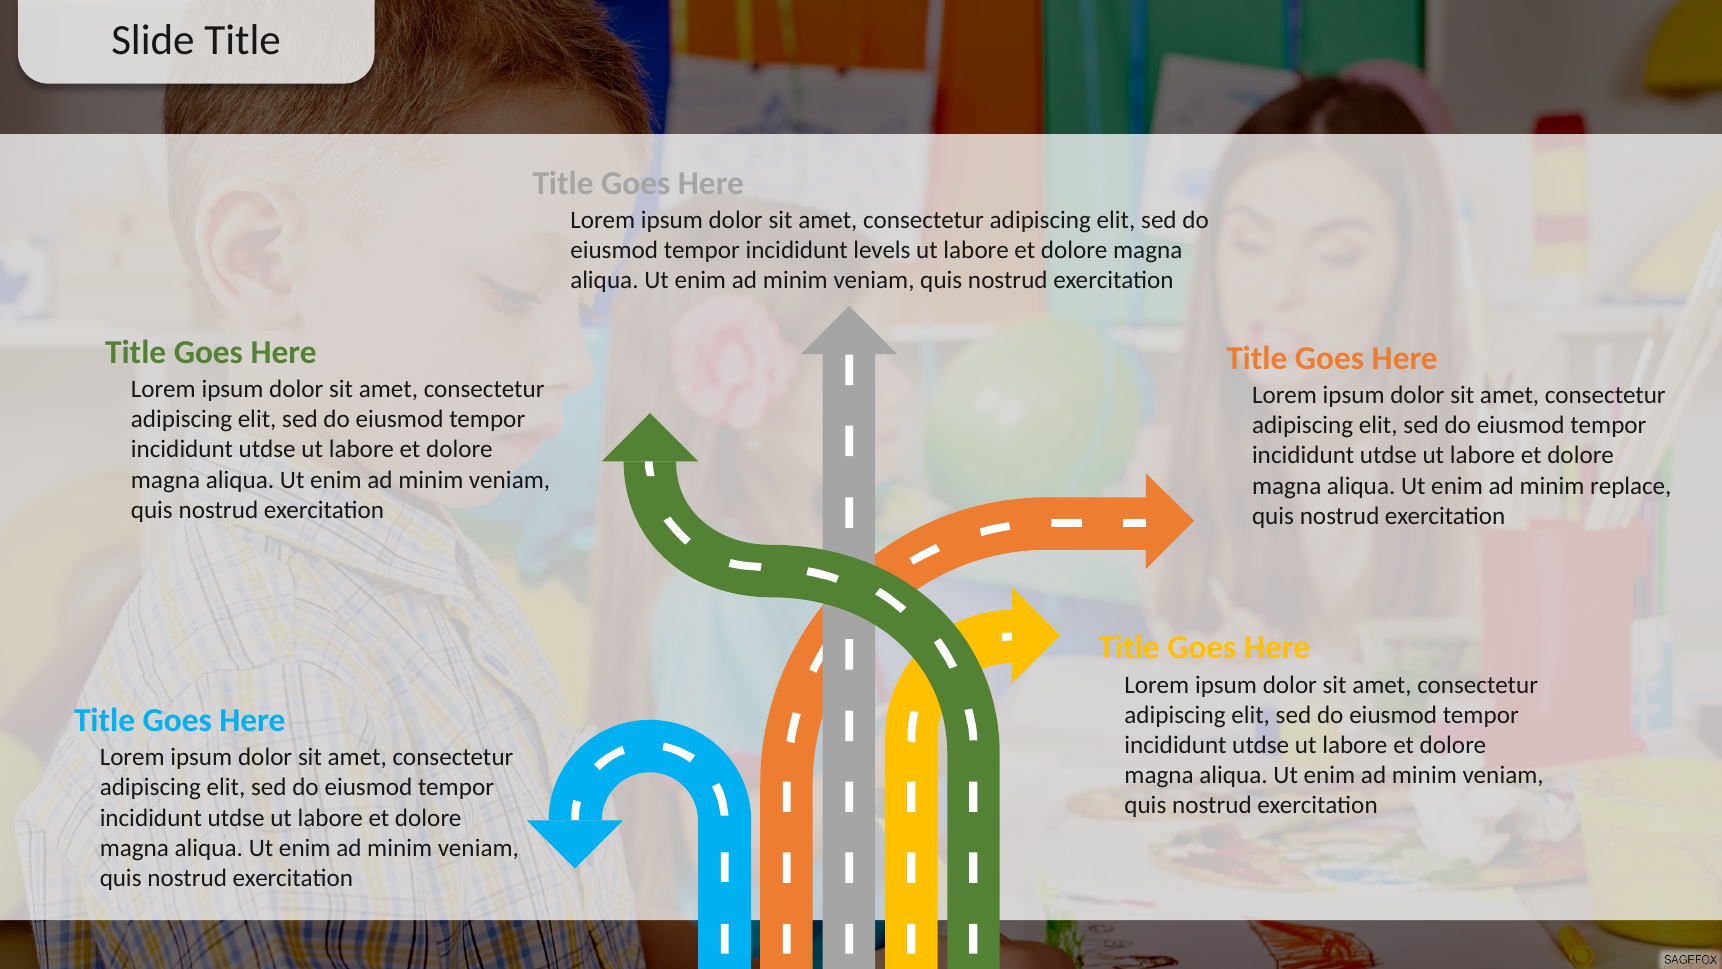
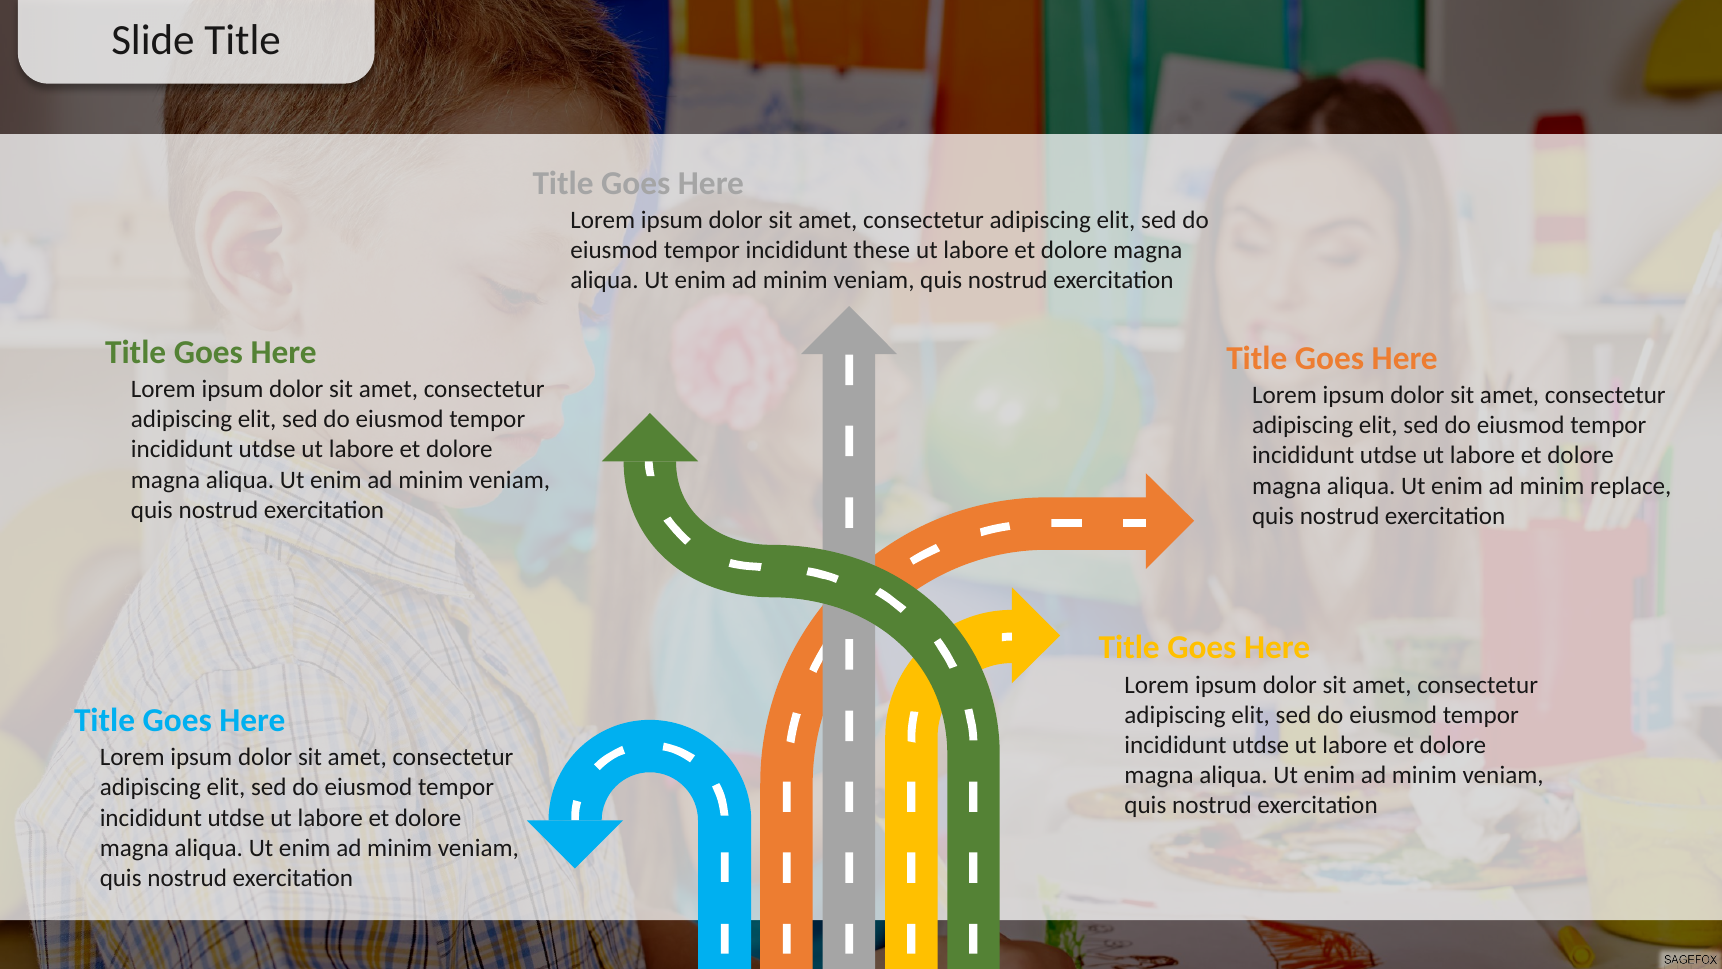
levels: levels -> these
